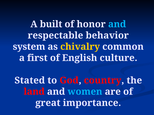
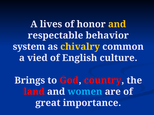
built: built -> lives
and at (117, 24) colour: light blue -> yellow
first: first -> vied
Stated: Stated -> Brings
